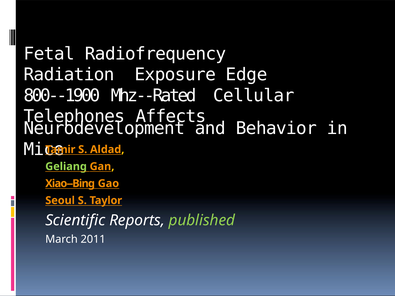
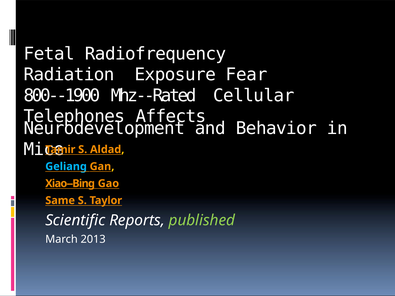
Edge: Edge -> Fear
Geliang colour: light green -> light blue
Seoul: Seoul -> Same
2011: 2011 -> 2013
